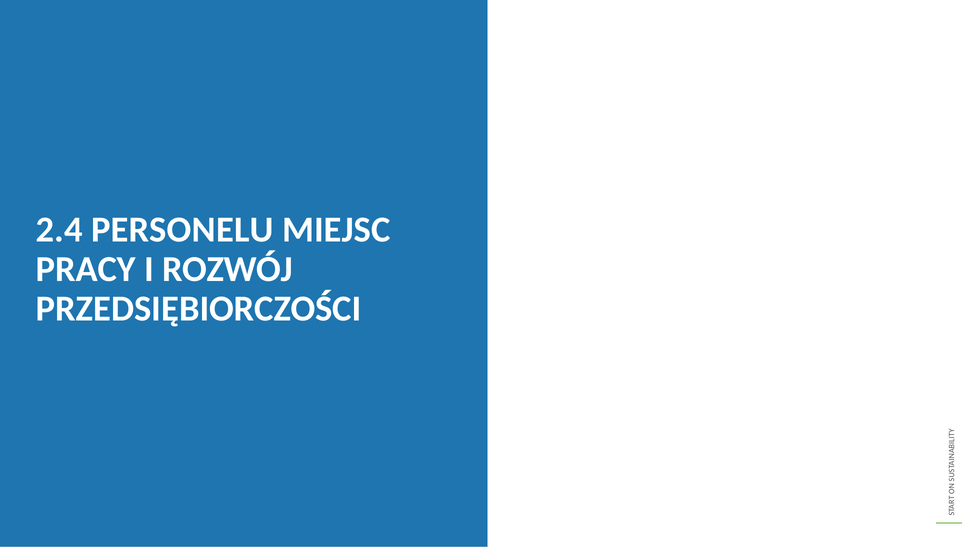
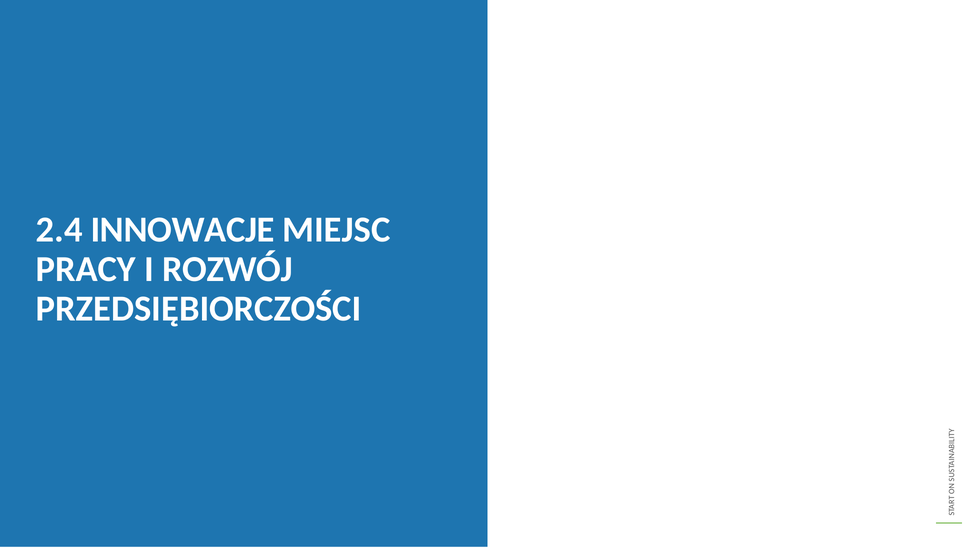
PERSONELU: PERSONELU -> INNOWACJE
